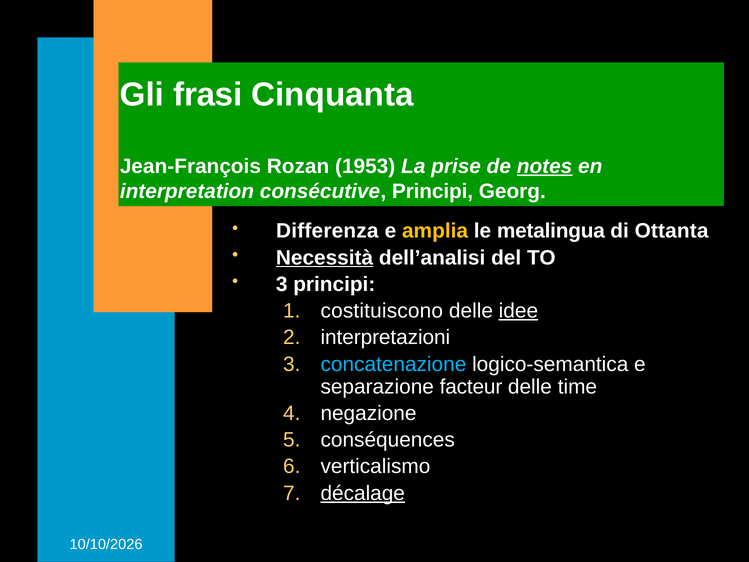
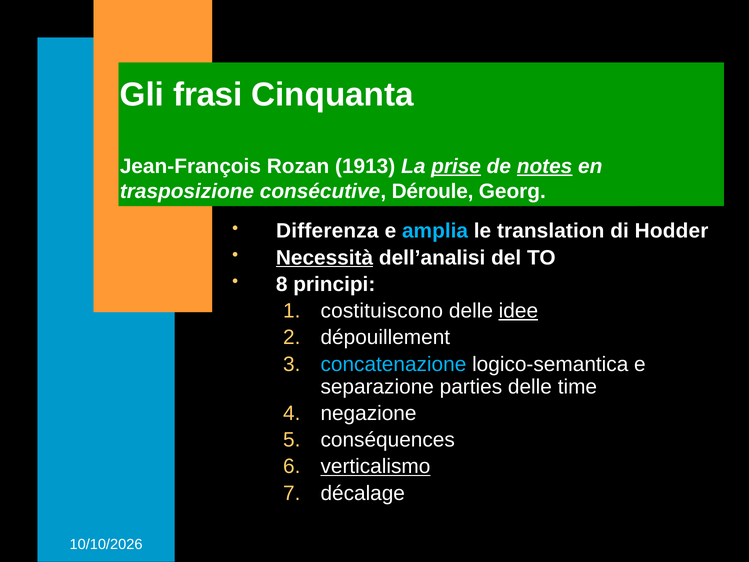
1953: 1953 -> 1913
prise underline: none -> present
interpretation: interpretation -> trasposizione
consécutive Principi: Principi -> Déroule
amplia colour: yellow -> light blue
metalingua: metalingua -> translation
Ottanta: Ottanta -> Hodder
3 at (282, 284): 3 -> 8
interpretazioni: interpretazioni -> dépouillement
facteur: facteur -> parties
verticalismo underline: none -> present
décalage underline: present -> none
